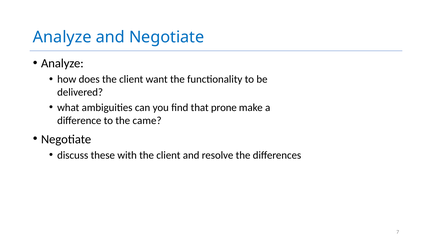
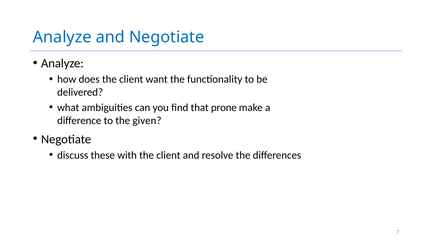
came: came -> given
